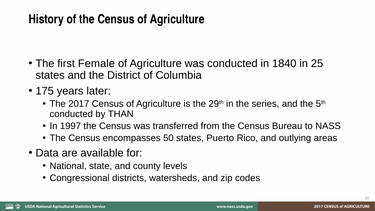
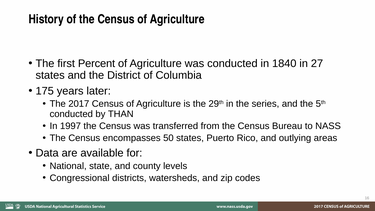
Female: Female -> Percent
25: 25 -> 27
